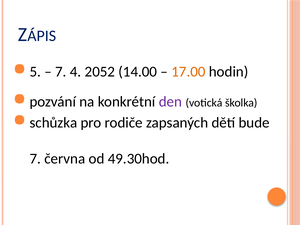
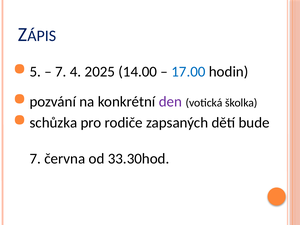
2052: 2052 -> 2025
17.00 colour: orange -> blue
49.30hod: 49.30hod -> 33.30hod
